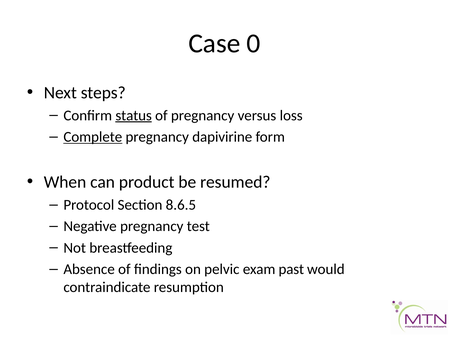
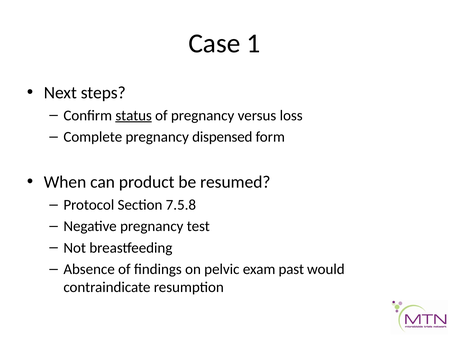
0: 0 -> 1
Complete underline: present -> none
dapivirine: dapivirine -> dispensed
8.6.5: 8.6.5 -> 7.5.8
